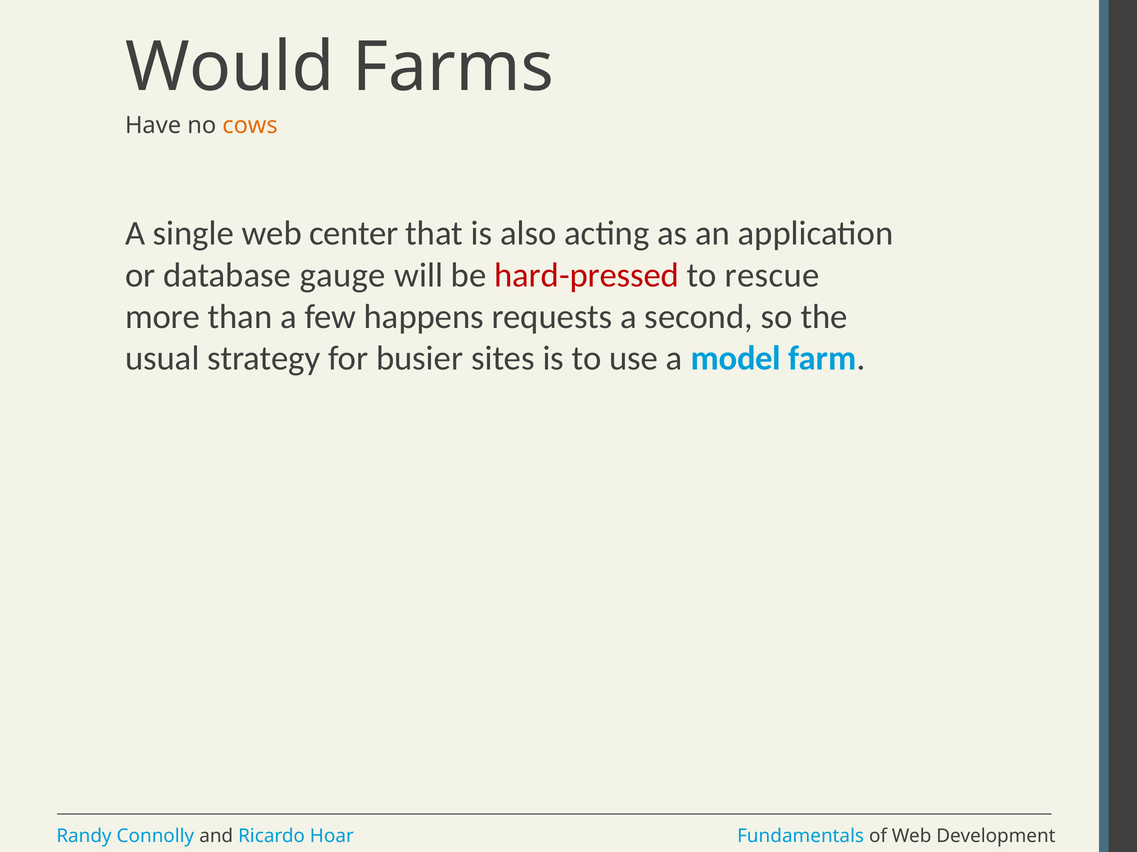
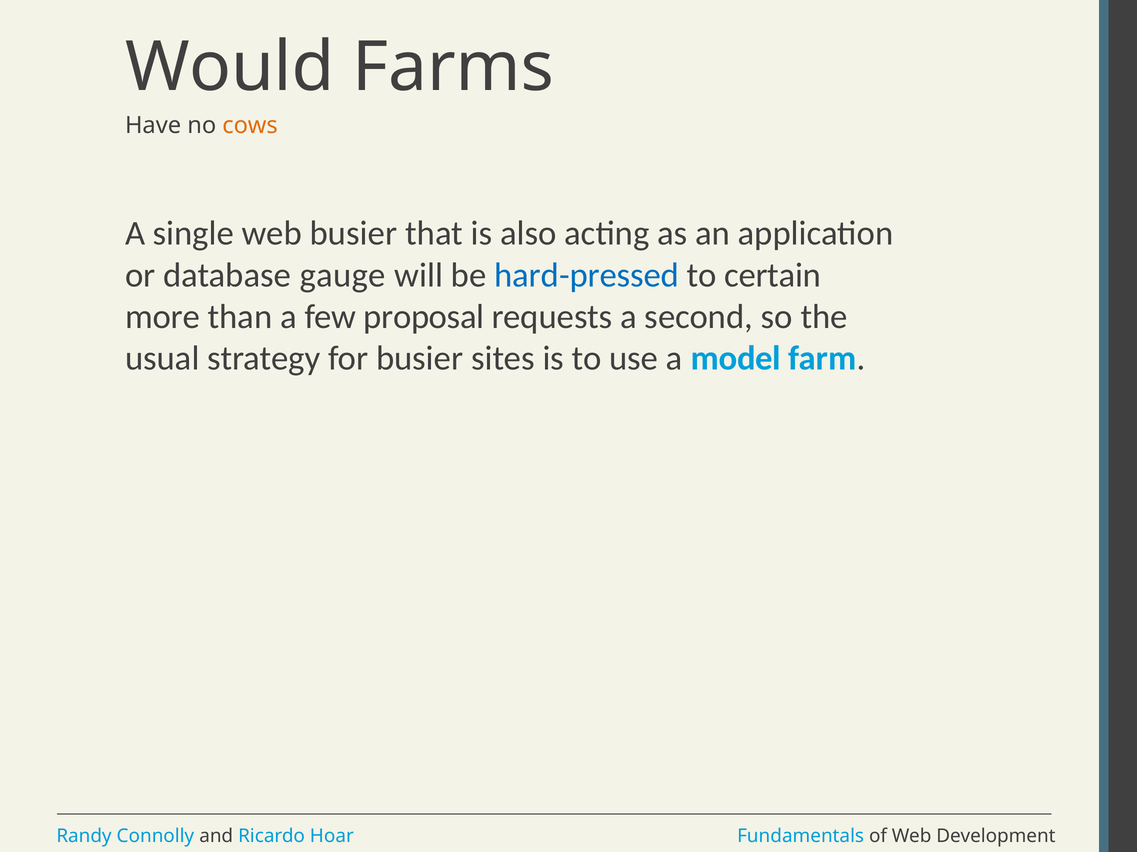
web center: center -> busier
hard-pressed colour: red -> blue
rescue: rescue -> certain
happens: happens -> proposal
